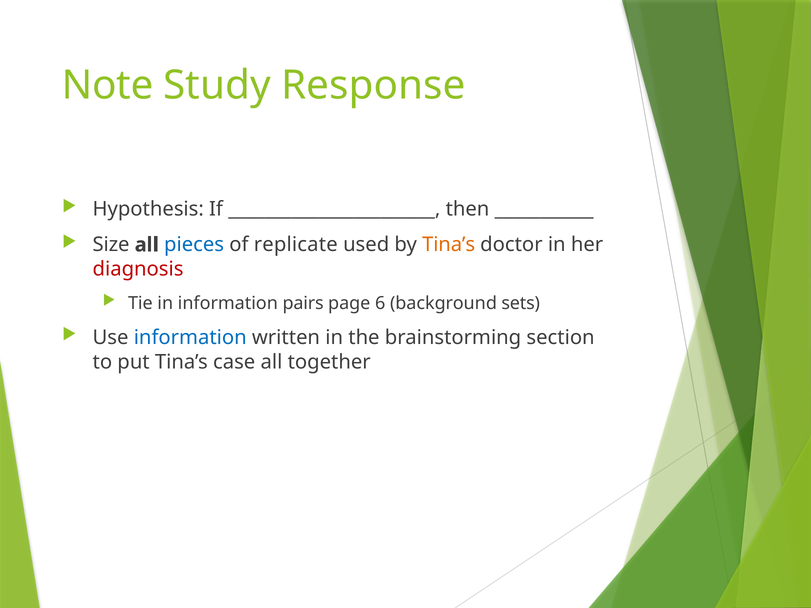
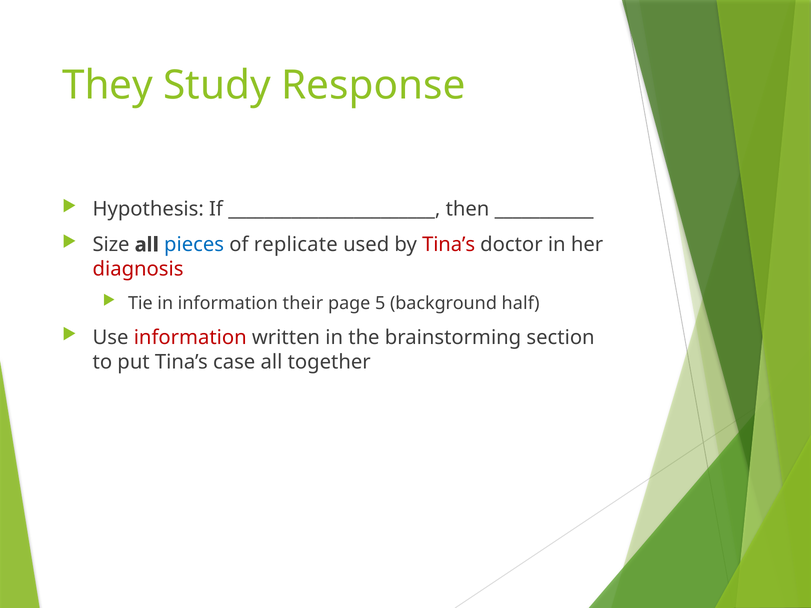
Note: Note -> They
Tina’s at (449, 245) colour: orange -> red
pairs: pairs -> their
6: 6 -> 5
sets: sets -> half
information at (190, 338) colour: blue -> red
